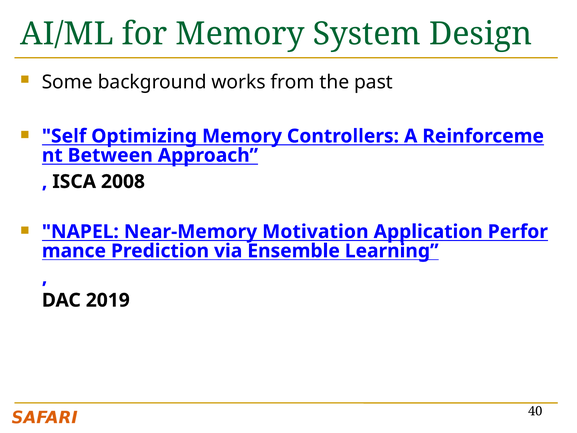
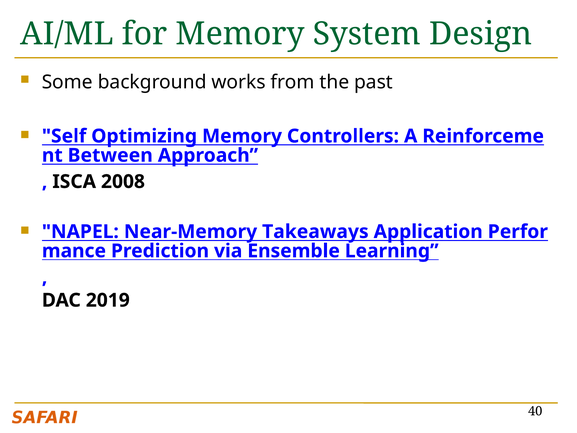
Motivation: Motivation -> Takeaways
